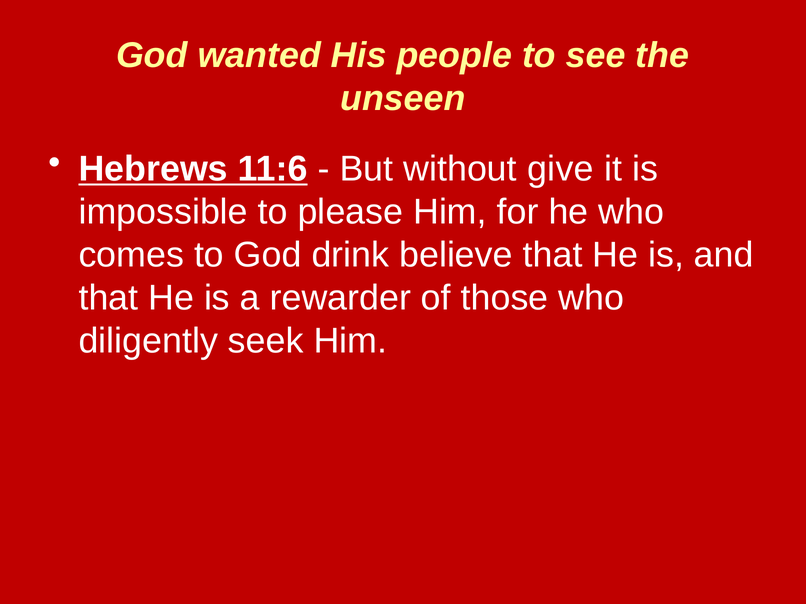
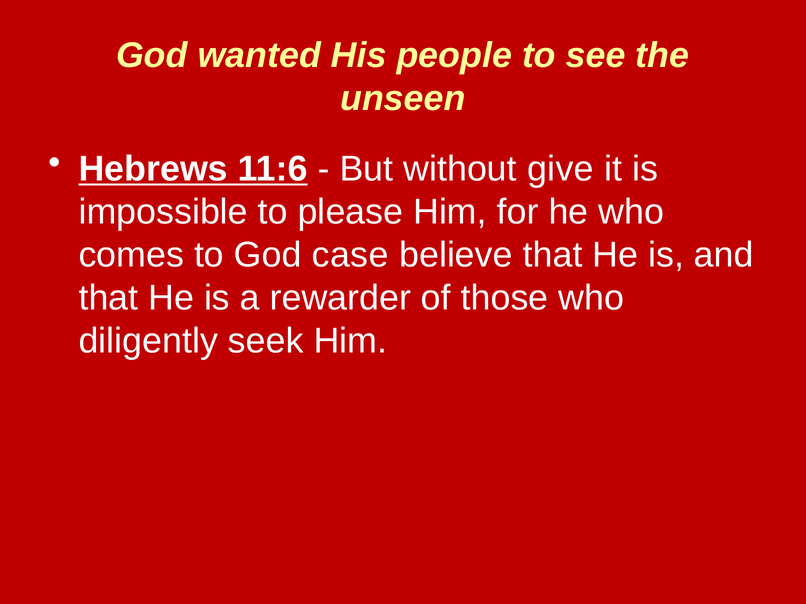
drink: drink -> case
